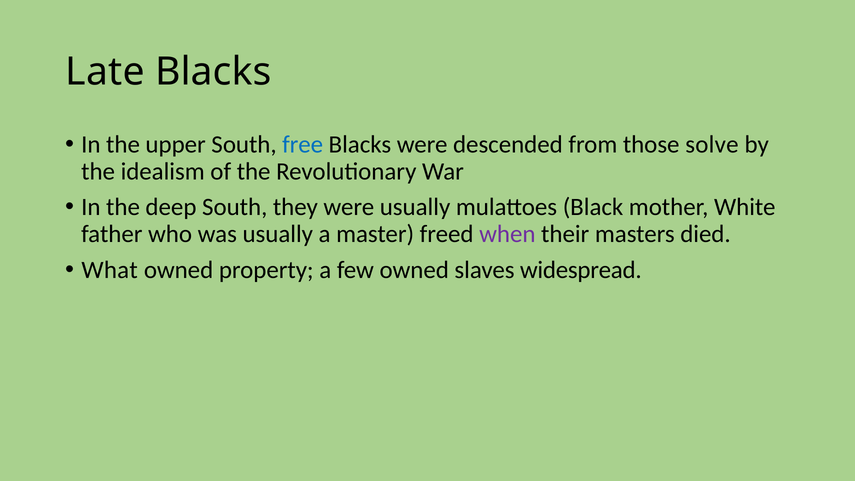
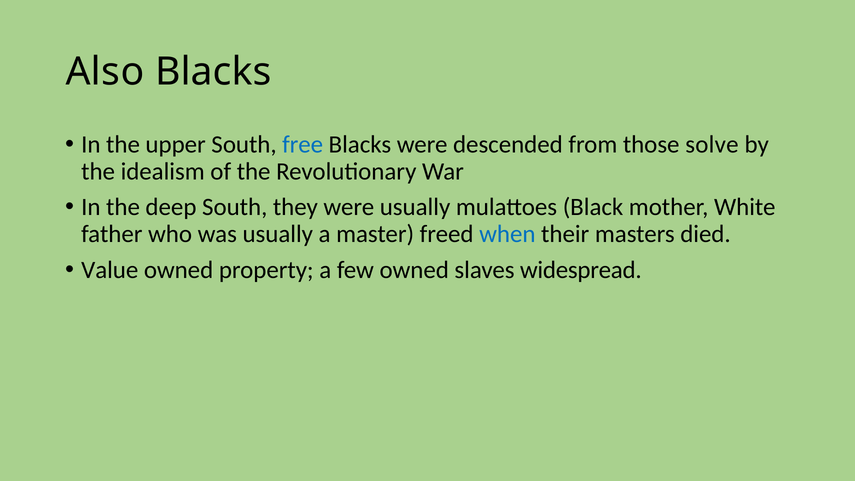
Late: Late -> Also
when colour: purple -> blue
What: What -> Value
